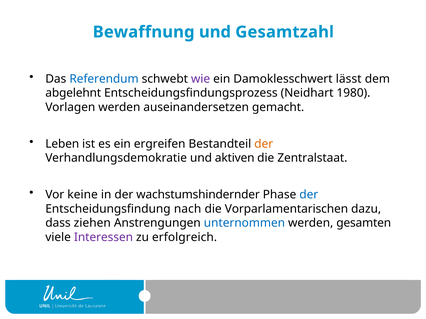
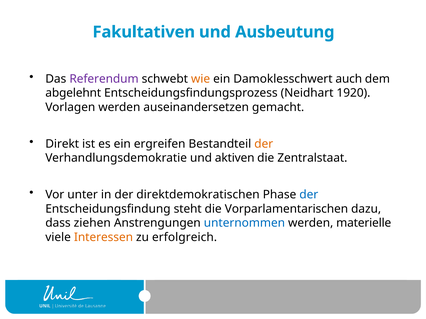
Bewaffnung: Bewaffnung -> Fakultativen
Gesamtzahl: Gesamtzahl -> Ausbeutung
Referendum colour: blue -> purple
wie colour: purple -> orange
lässt: lässt -> auch
1980: 1980 -> 1920
Leben: Leben -> Direkt
keine: keine -> unter
wachstumshindernder: wachstumshindernder -> direktdemokratischen
nach: nach -> steht
gesamten: gesamten -> materielle
Interessen colour: purple -> orange
